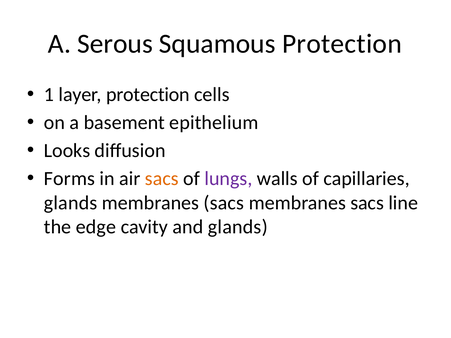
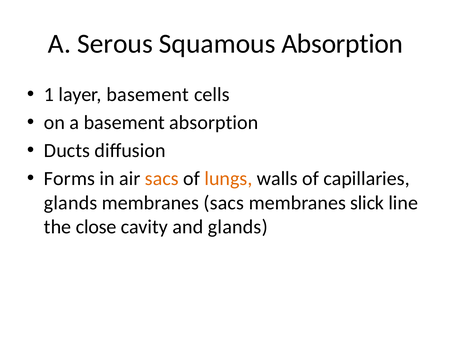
Squamous Protection: Protection -> Absorption
layer protection: protection -> basement
basement epithelium: epithelium -> absorption
Looks: Looks -> Ducts
lungs colour: purple -> orange
sacs at (367, 203): sacs -> slick
edge: edge -> close
